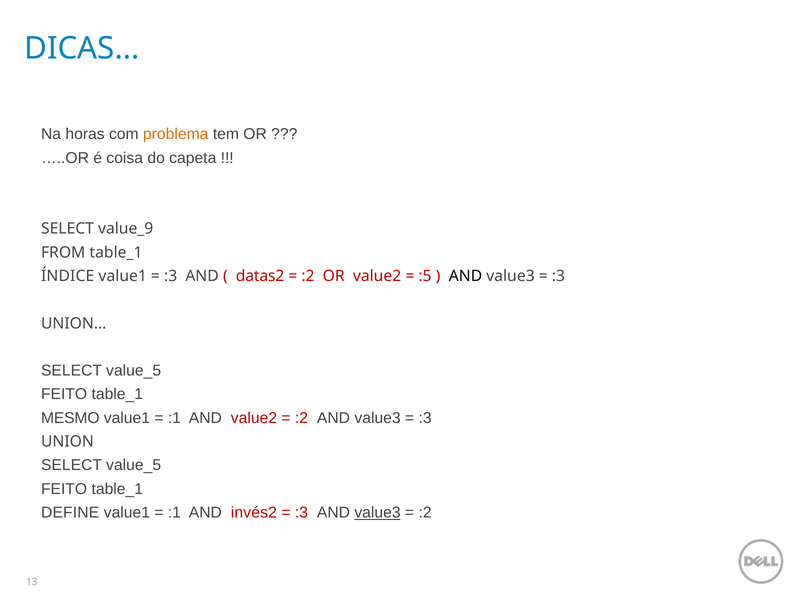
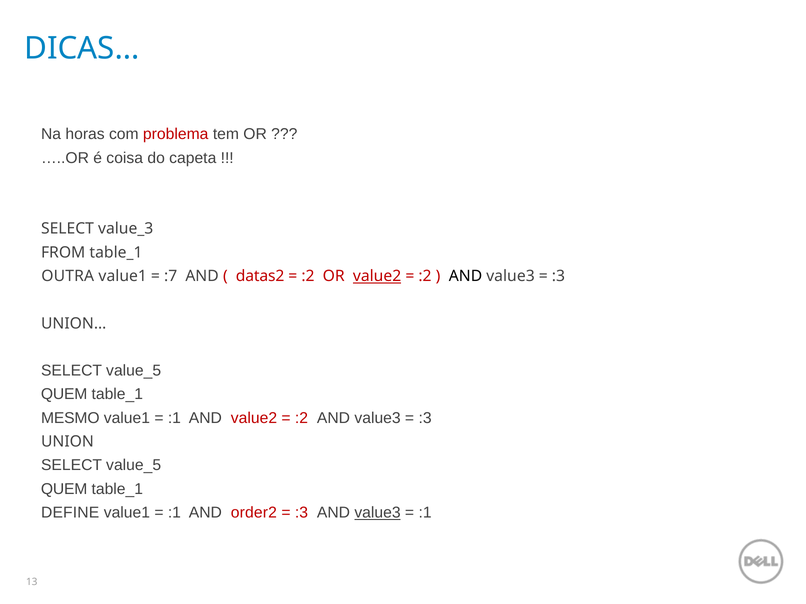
problema colour: orange -> red
value_9: value_9 -> value_3
ÍNDICE: ÍNDICE -> OUTRA
:3 at (171, 276): :3 -> :7
value2 at (377, 276) underline: none -> present
:5 at (425, 276): :5 -> :2
FEITO at (64, 395): FEITO -> QUEM
FEITO at (64, 489): FEITO -> QUEM
invés2: invés2 -> order2
:2 at (425, 513): :2 -> :1
